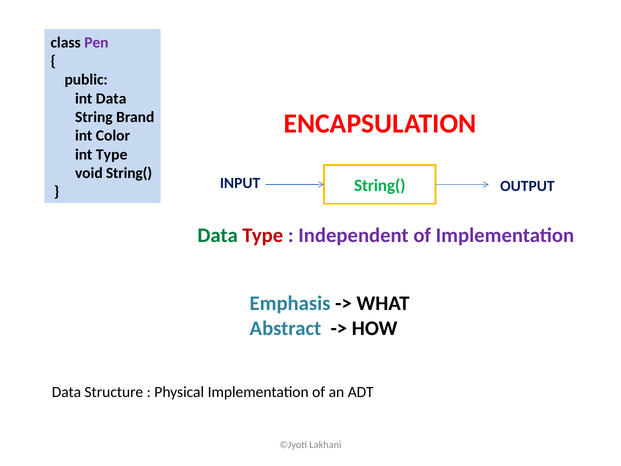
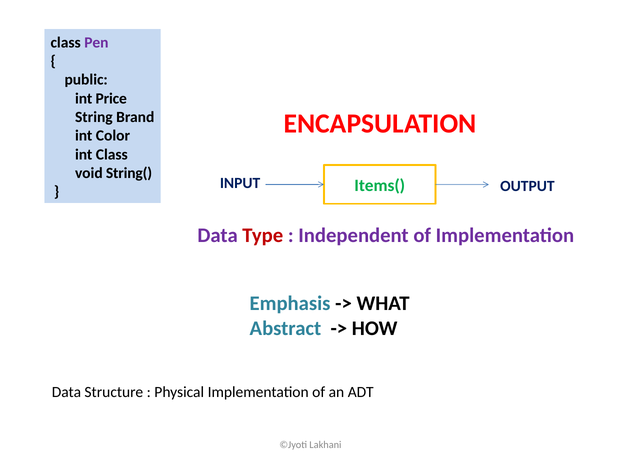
int Data: Data -> Price
int Type: Type -> Class
String( at (380, 186): String( -> Items(
Data at (218, 235) colour: green -> purple
